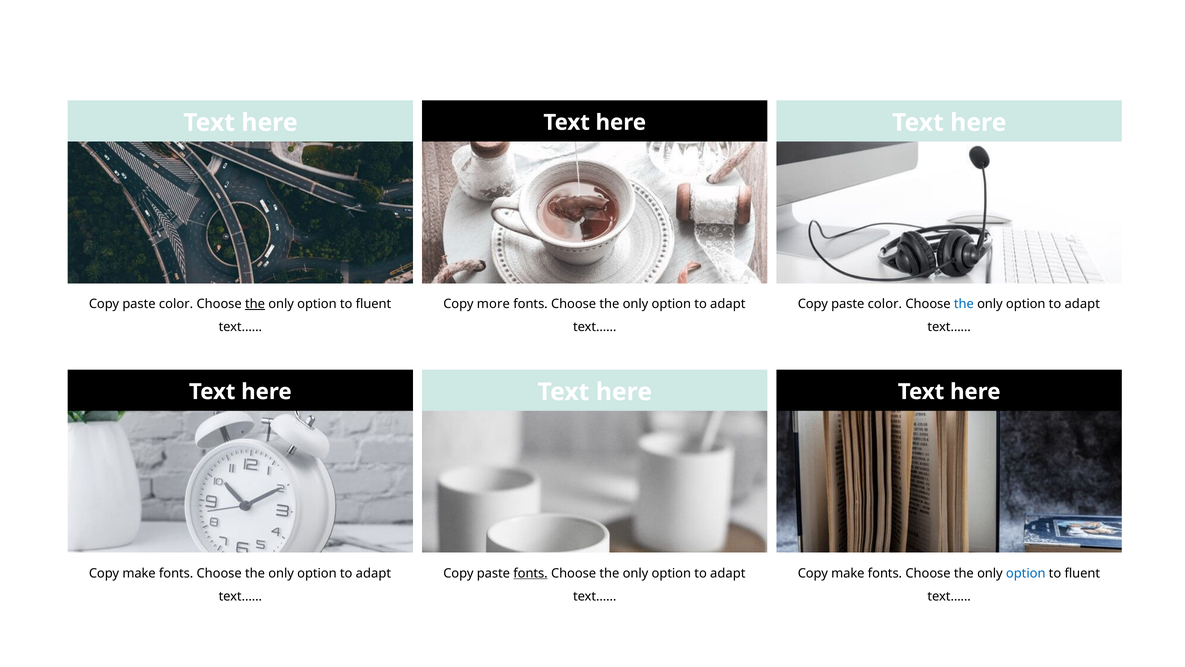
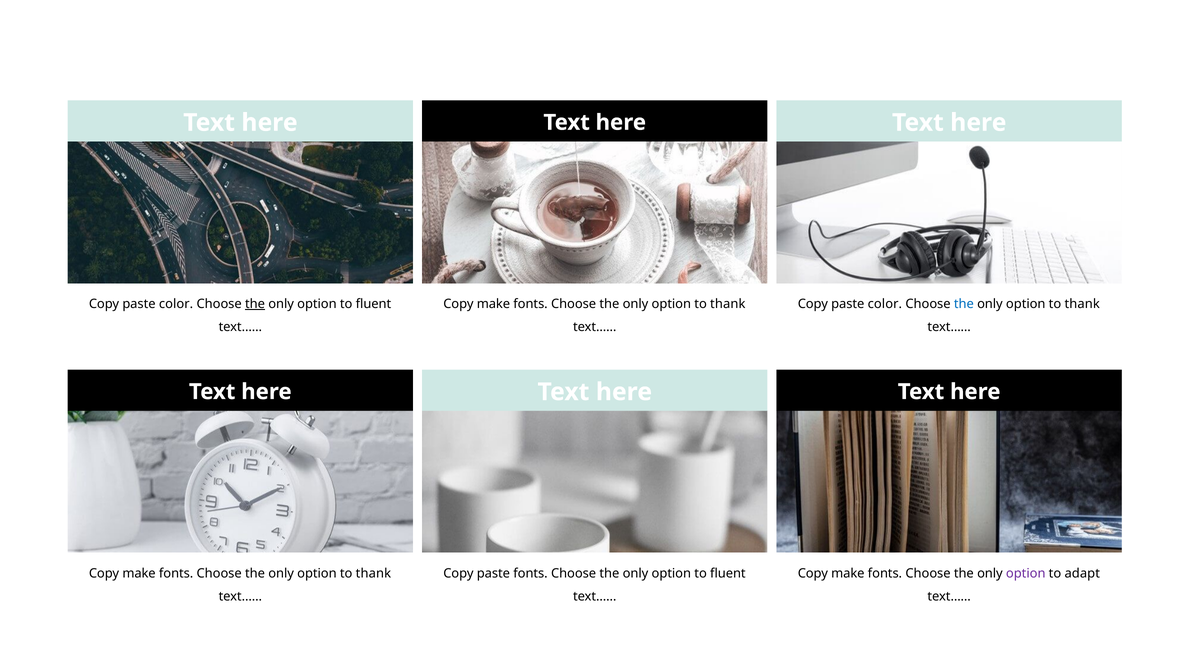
more at (493, 304): more -> make
adapt at (728, 304): adapt -> thank
adapt at (1082, 304): adapt -> thank
adapt at (373, 573): adapt -> thank
fonts at (531, 573) underline: present -> none
adapt at (728, 573): adapt -> fluent
option at (1026, 573) colour: blue -> purple
fluent at (1082, 573): fluent -> adapt
